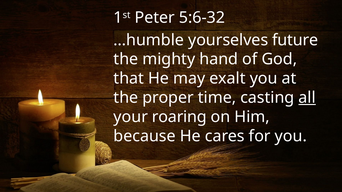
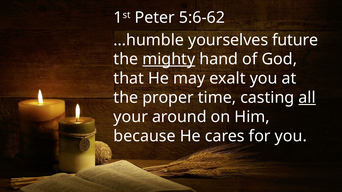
5:6-32: 5:6-32 -> 5:6-62
mighty underline: none -> present
roaring: roaring -> around
